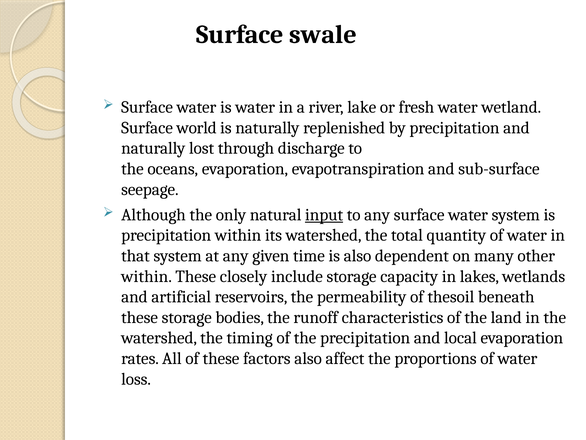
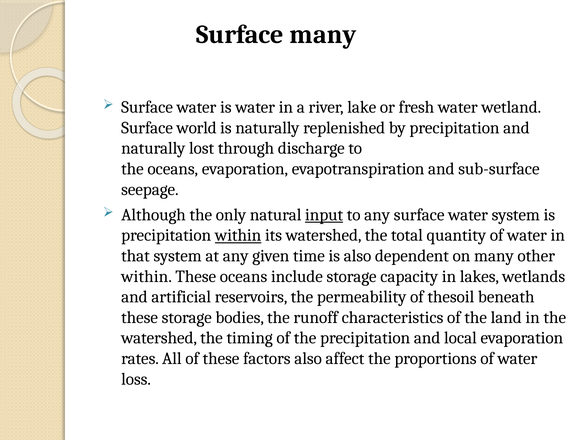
Surface swale: swale -> many
within at (238, 235) underline: none -> present
These closely: closely -> oceans
